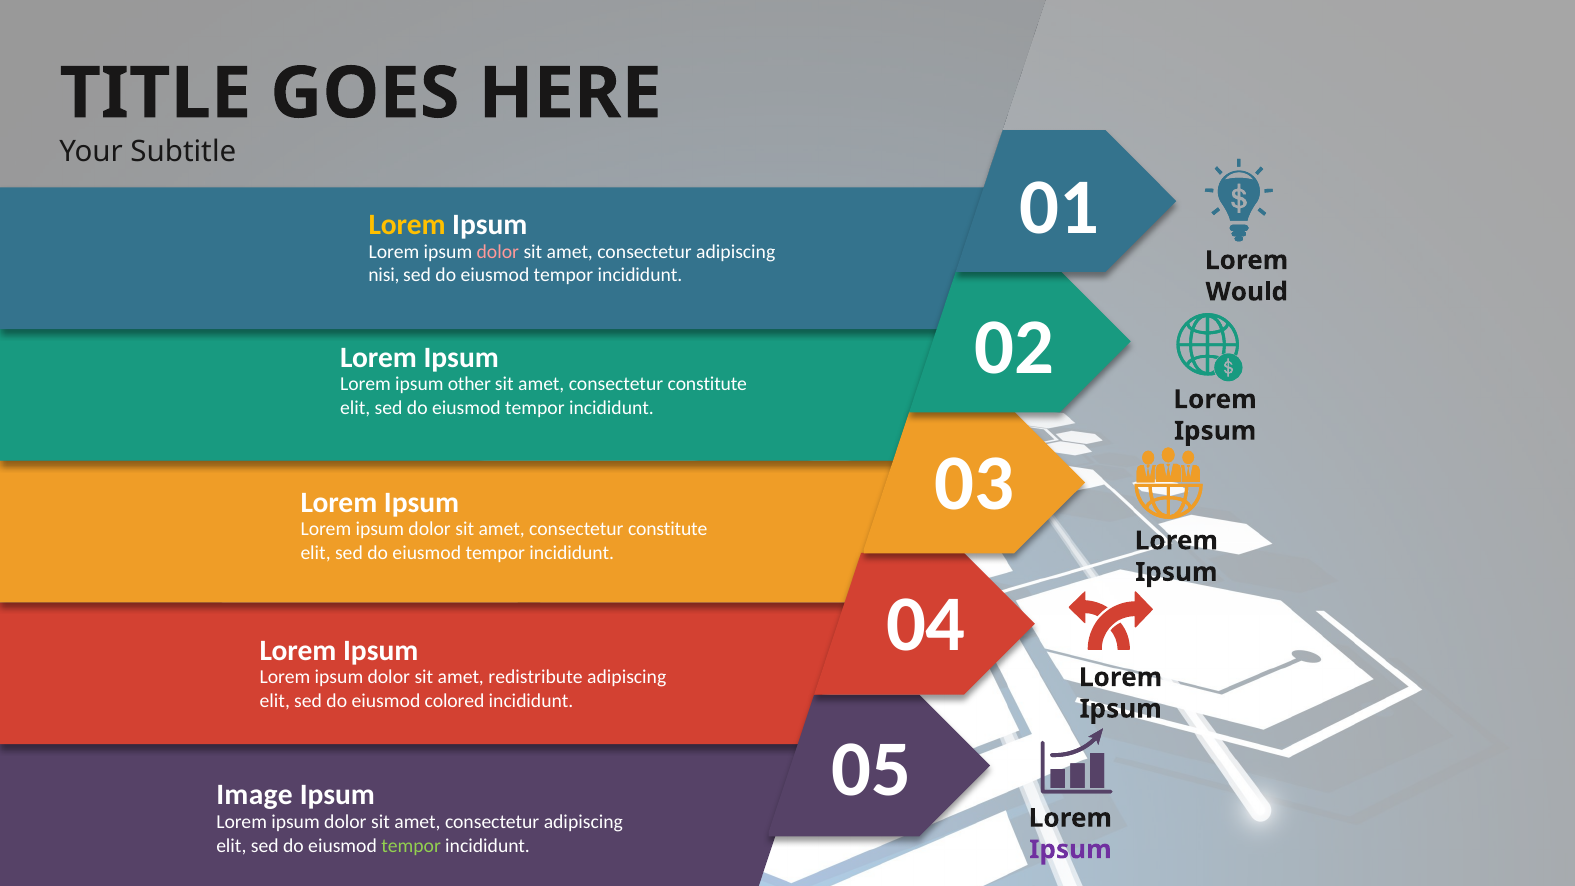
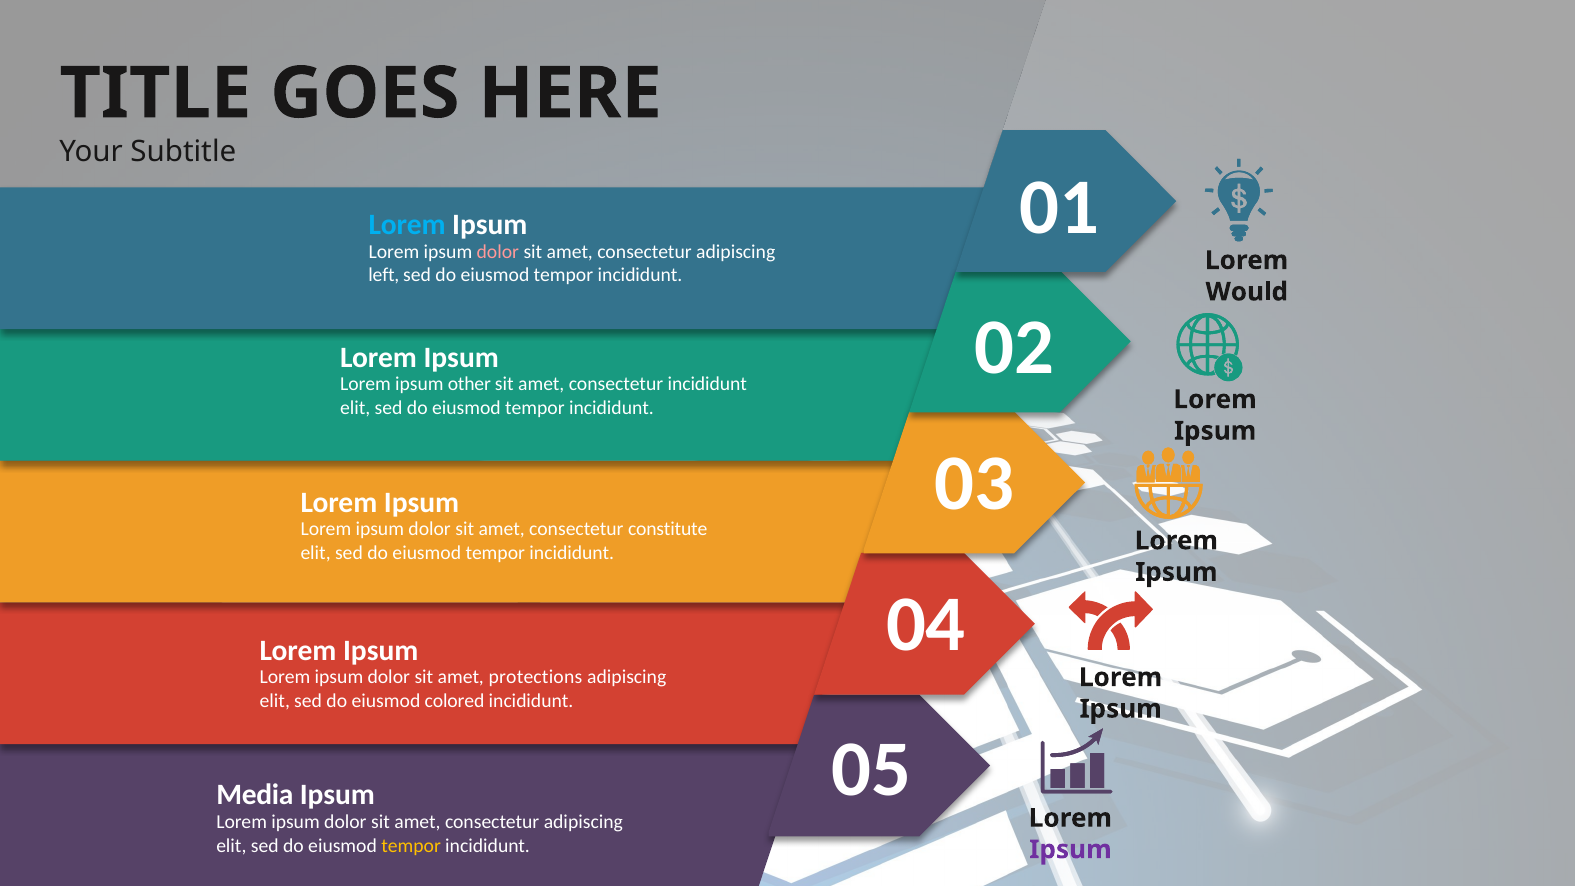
Lorem at (407, 225) colour: yellow -> light blue
nisi: nisi -> left
constitute at (707, 384): constitute -> incididunt
redistribute: redistribute -> protections
Image: Image -> Media
tempor at (411, 845) colour: light green -> yellow
